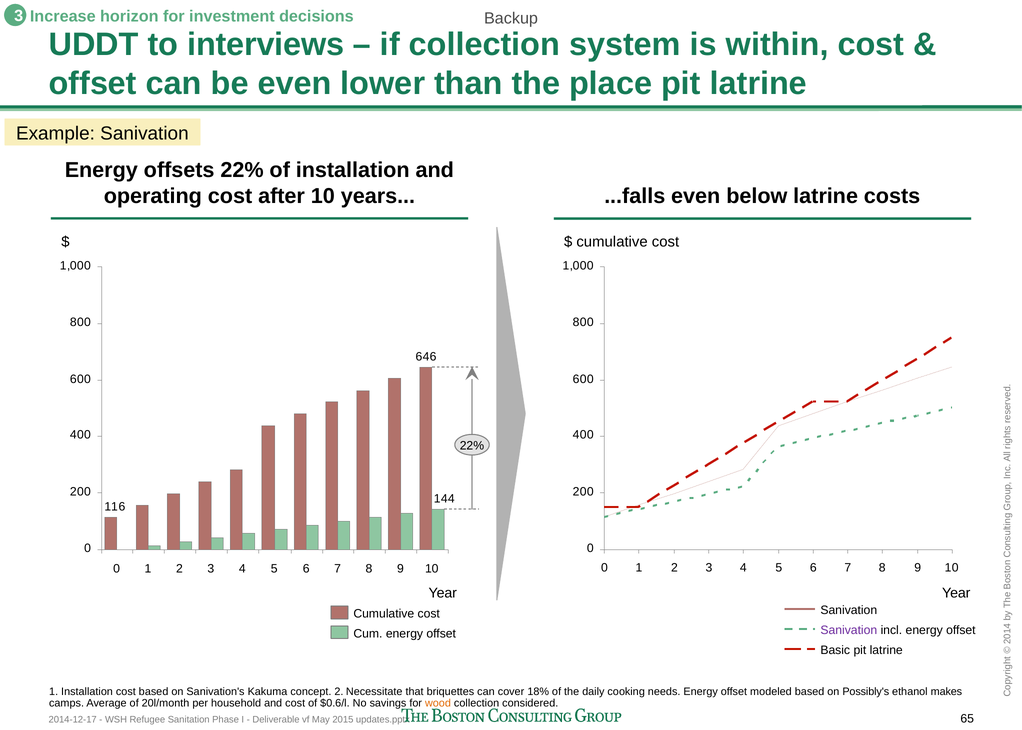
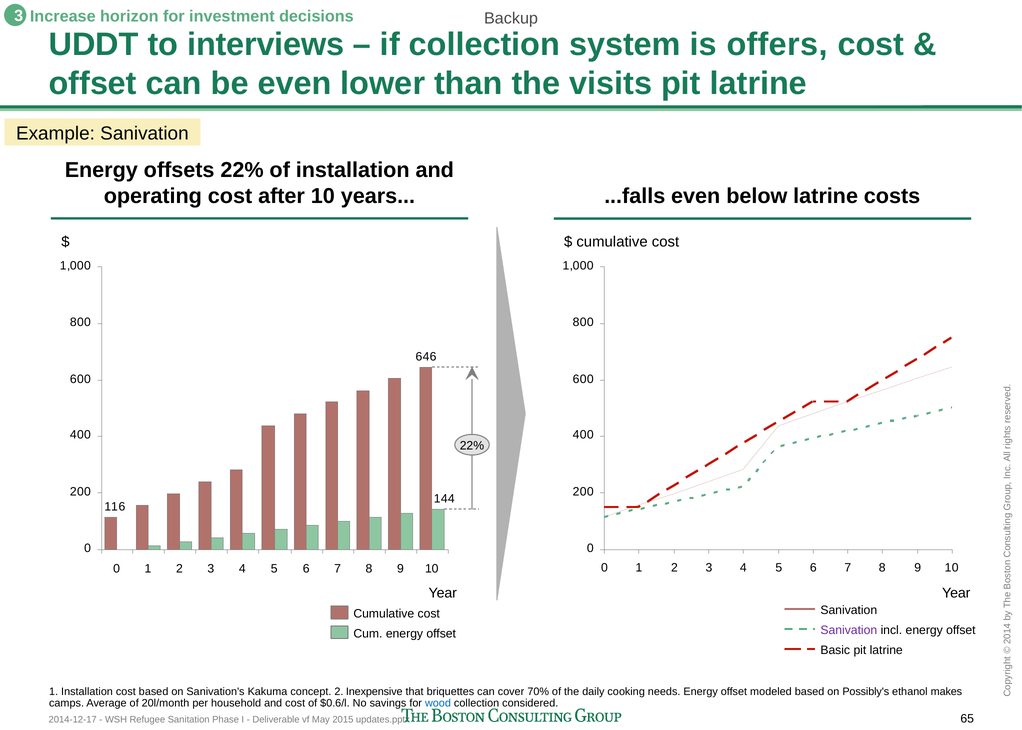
within: within -> offers
place: place -> visits
Necessitate: Necessitate -> Inexpensive
18%: 18% -> 70%
wood colour: orange -> blue
